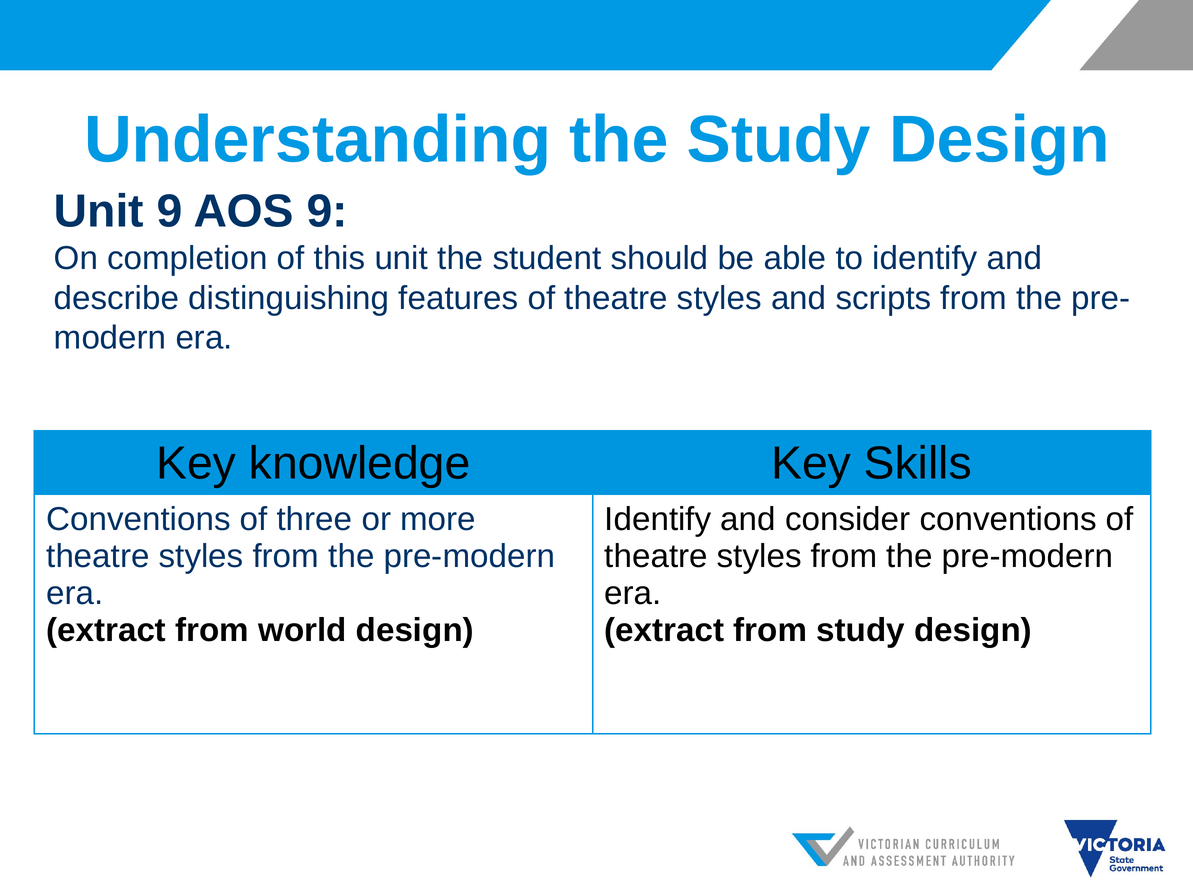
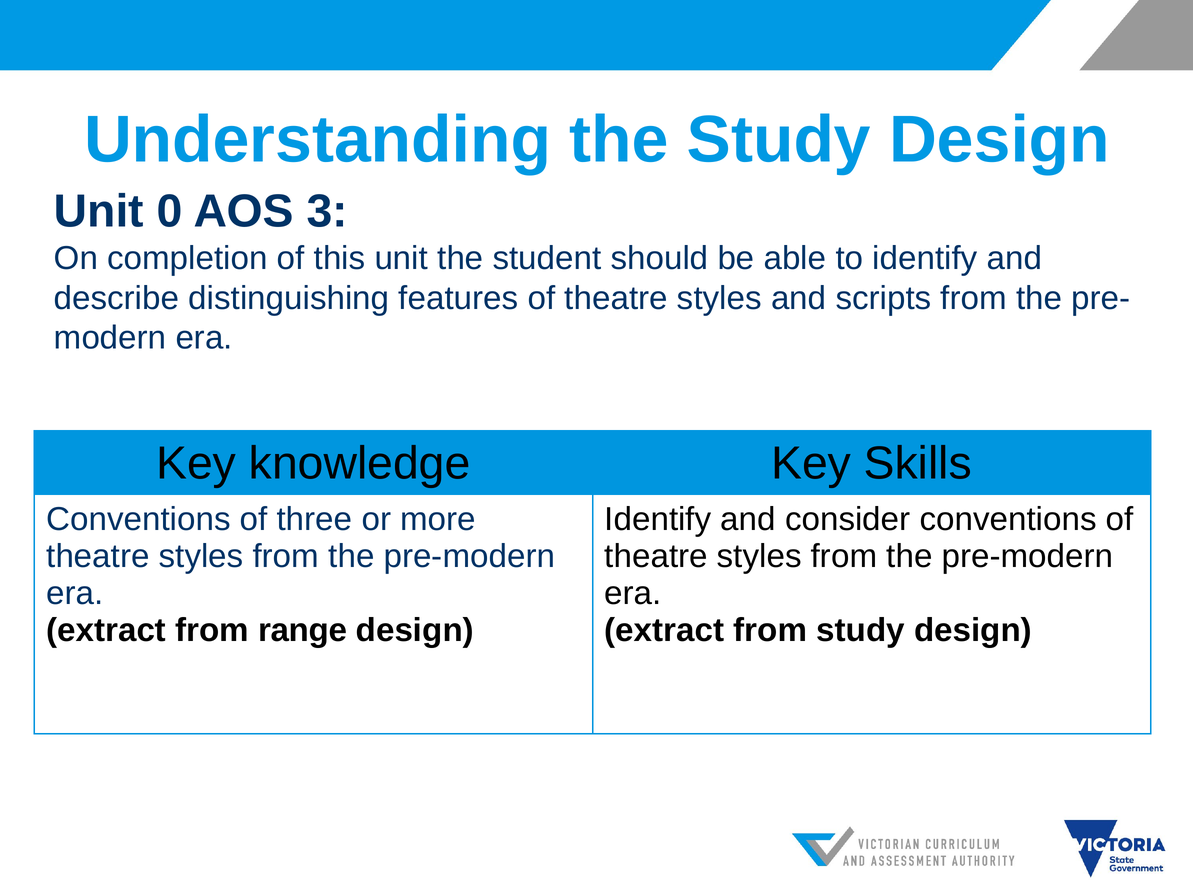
Unit 9: 9 -> 0
AOS 9: 9 -> 3
world: world -> range
